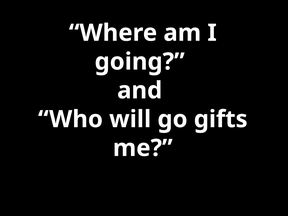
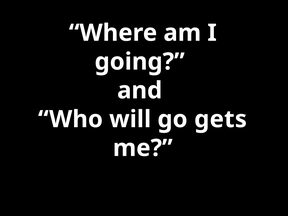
gifts: gifts -> gets
